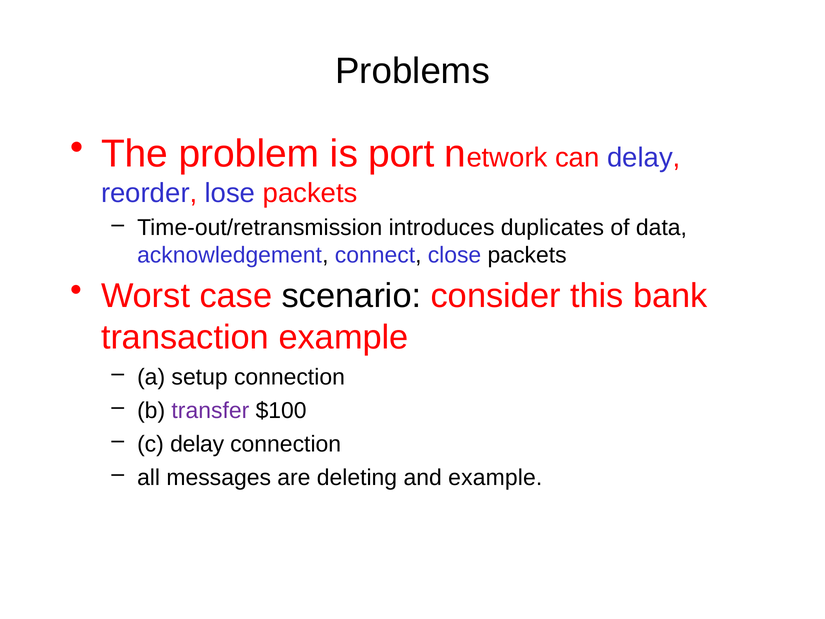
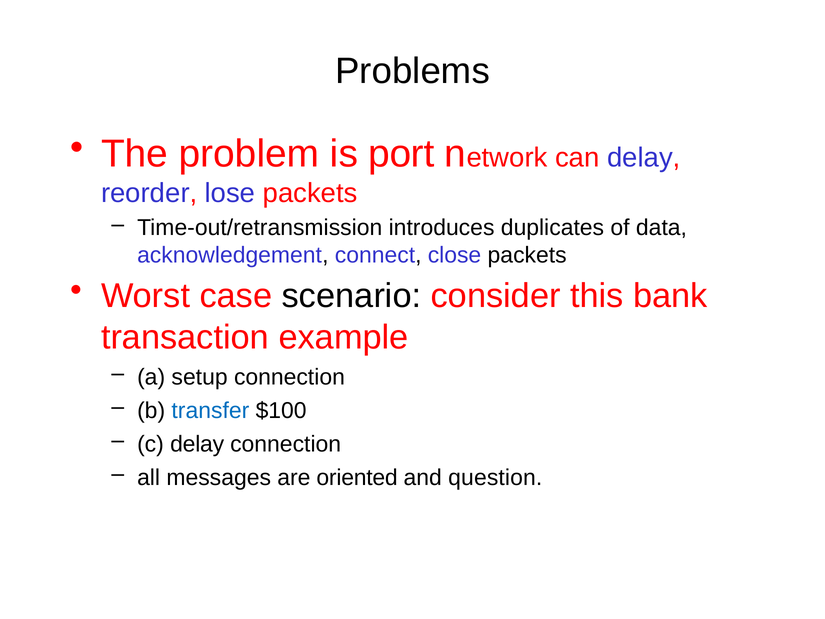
transfer colour: purple -> blue
deleting: deleting -> oriented
and example: example -> question
